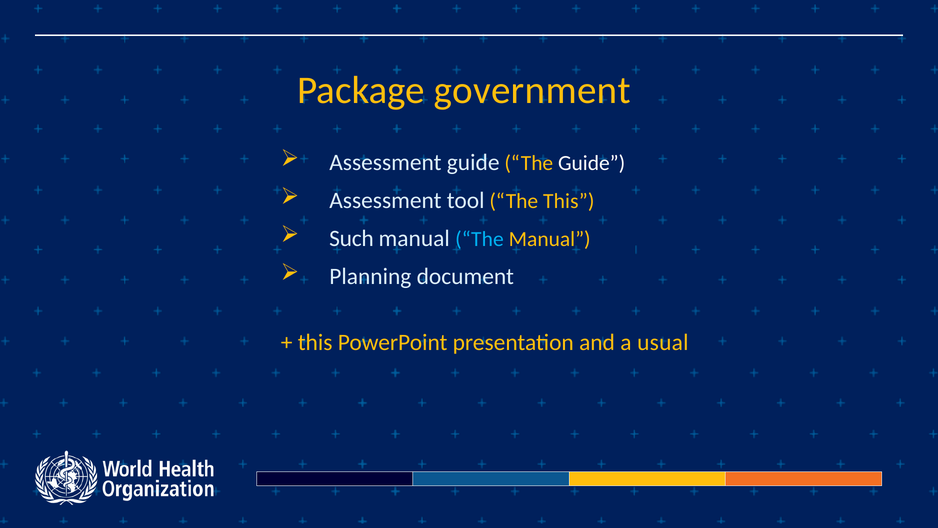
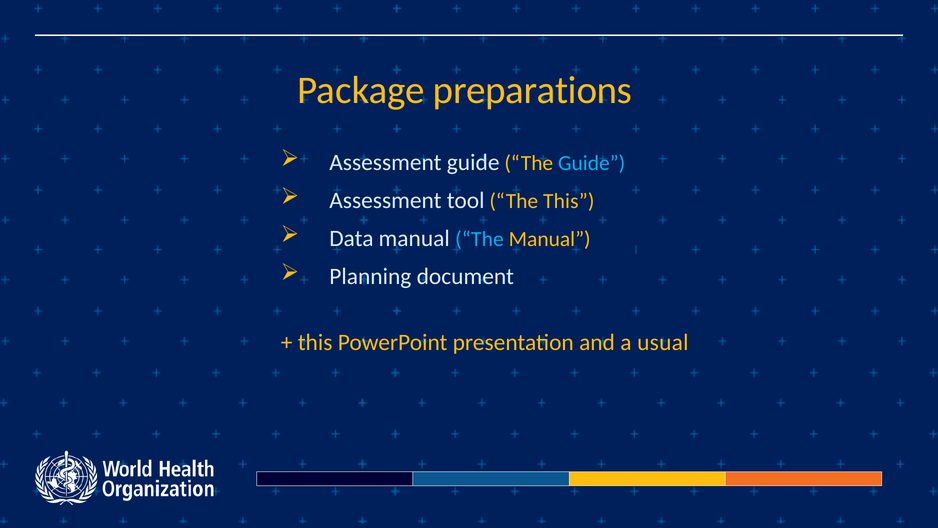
government: government -> preparations
Guide at (592, 163) colour: white -> light blue
Such: Such -> Data
